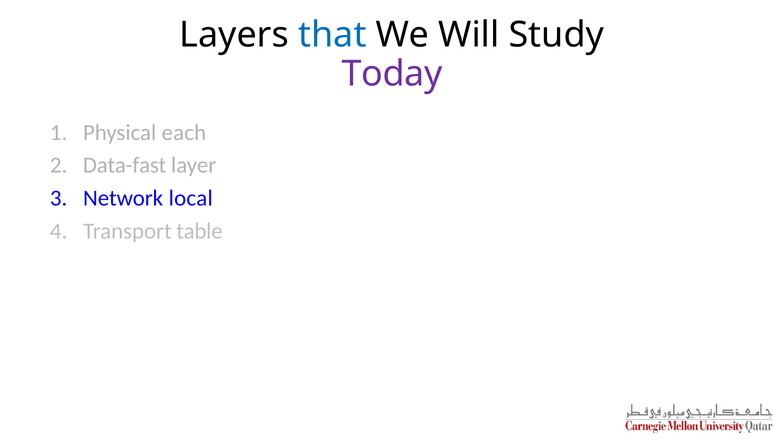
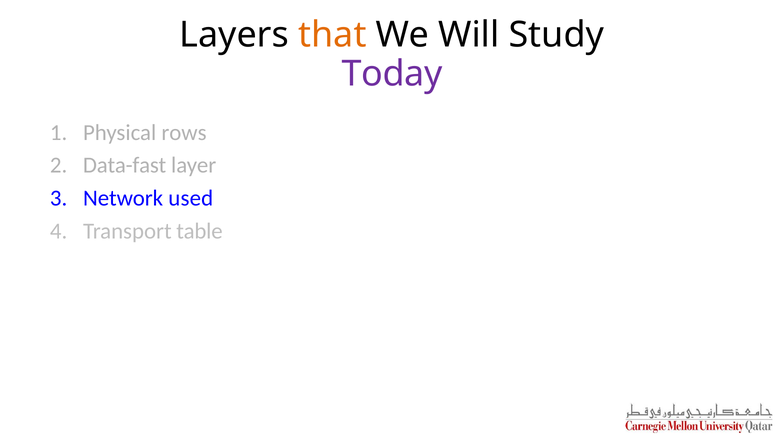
that colour: blue -> orange
each: each -> rows
local: local -> used
